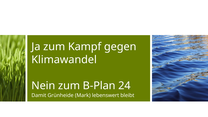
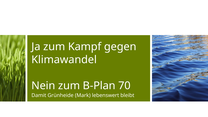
24: 24 -> 70
